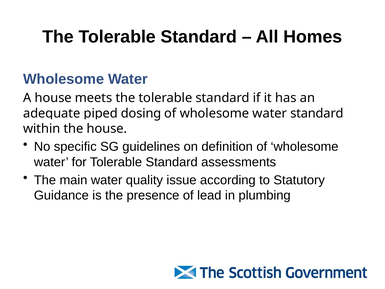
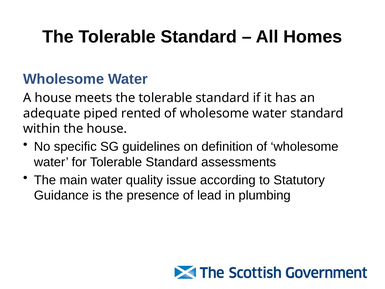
dosing: dosing -> rented
